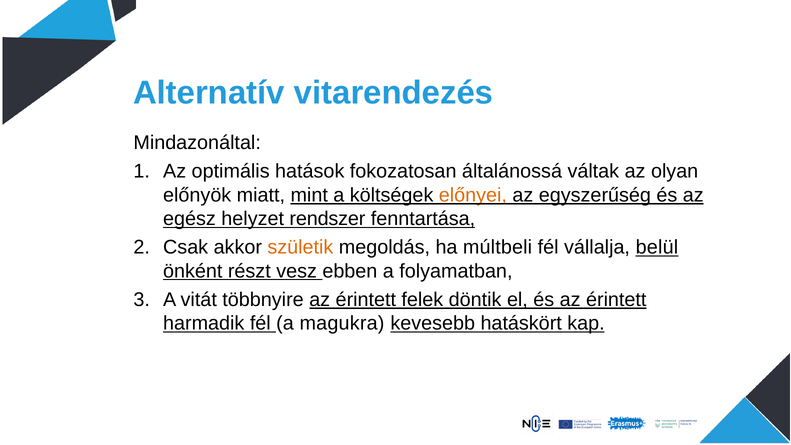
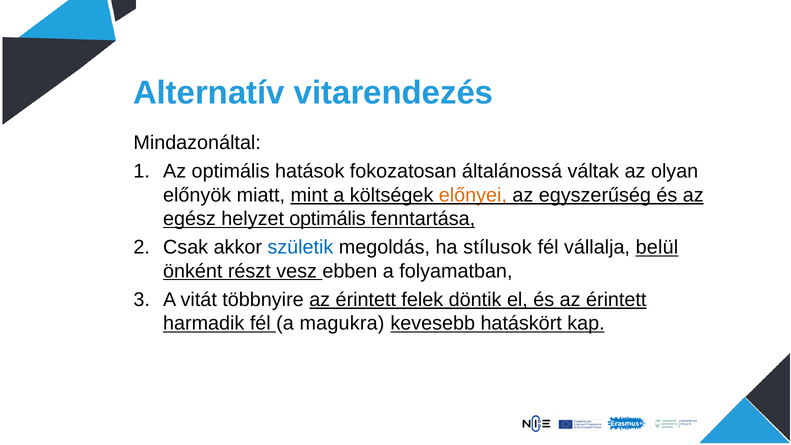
helyzet rendszer: rendszer -> optimális
születik colour: orange -> blue
múltbeli: múltbeli -> stílusok
